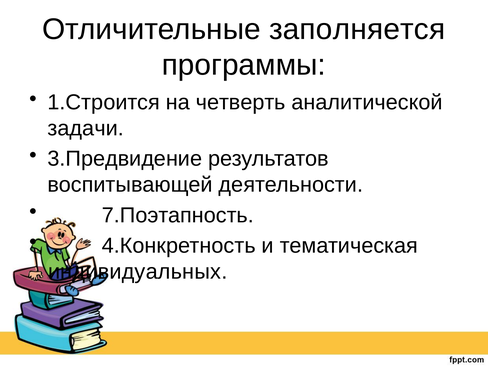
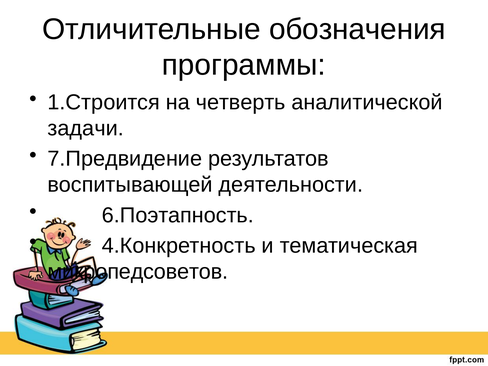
заполняется: заполняется -> обозначения
3.Предвидение: 3.Предвидение -> 7.Предвидение
7.Поэтапность: 7.Поэтапность -> 6.Поэтапность
индивидуальных: индивидуальных -> микропедсоветов
